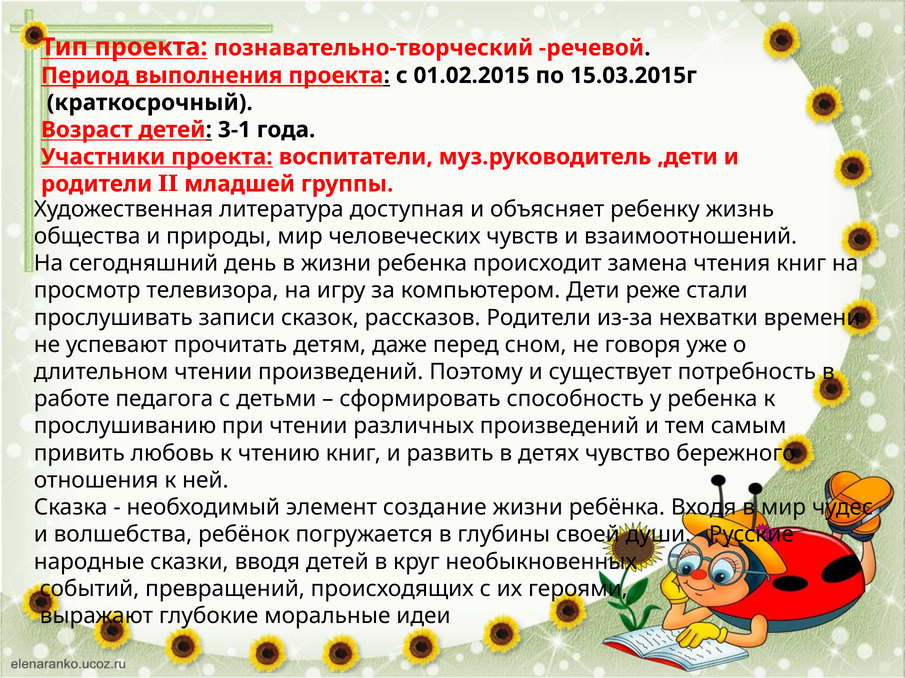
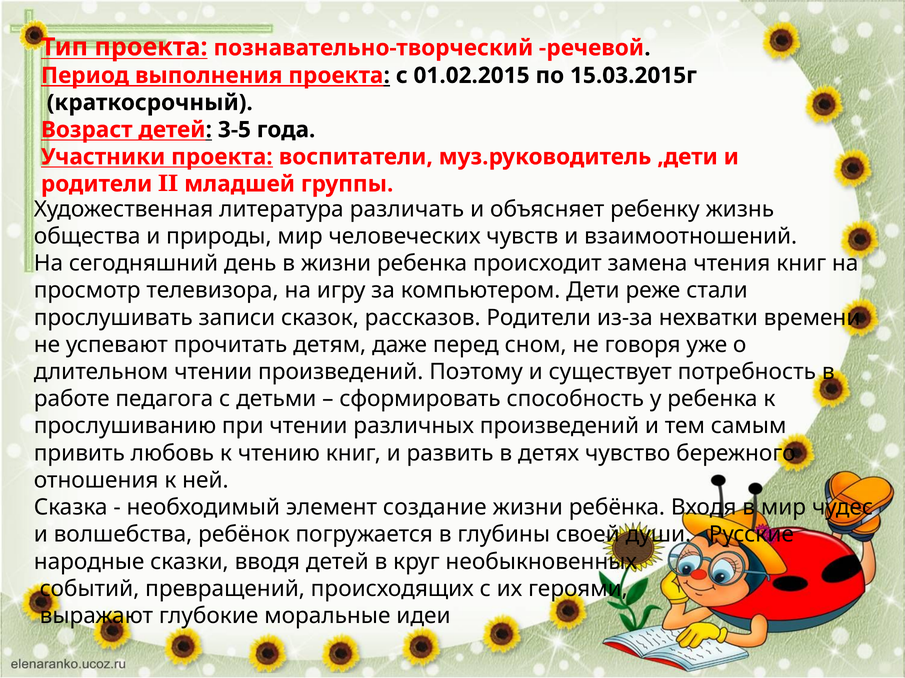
3-1: 3-1 -> 3-5
доступная: доступная -> различать
